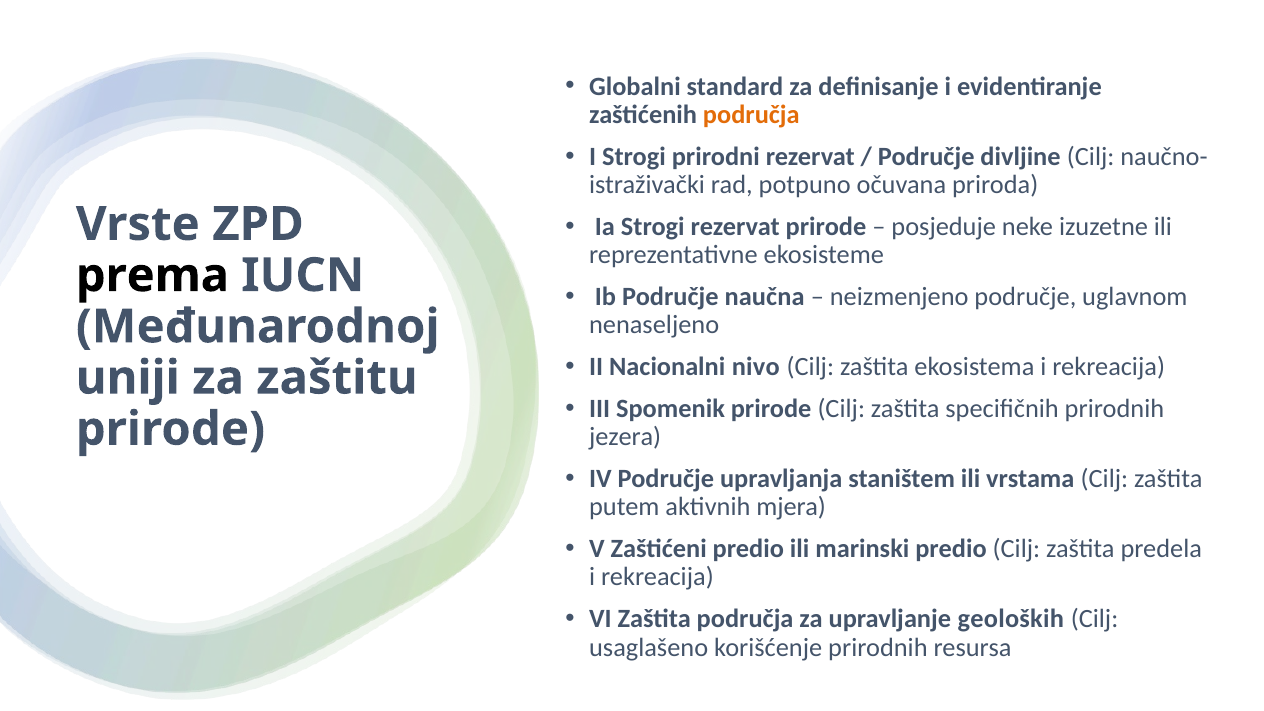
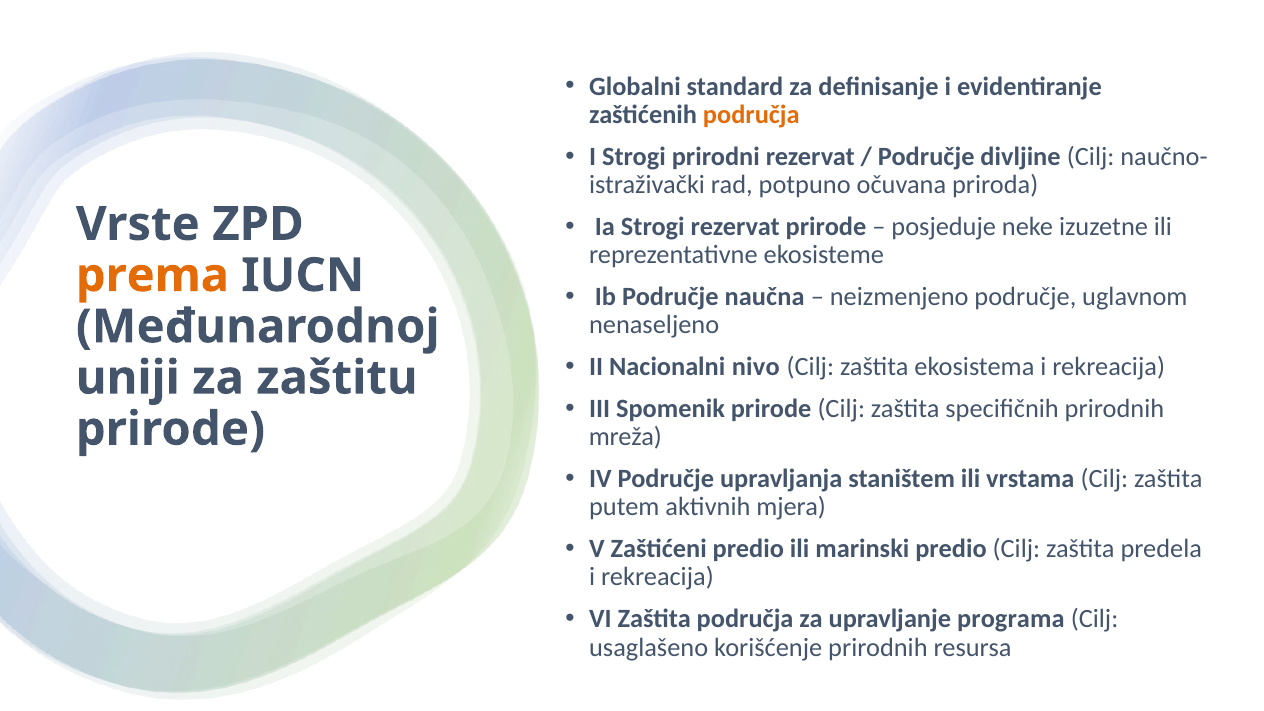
prema colour: black -> orange
jezera: jezera -> mreža
geoloških: geoloških -> programa
